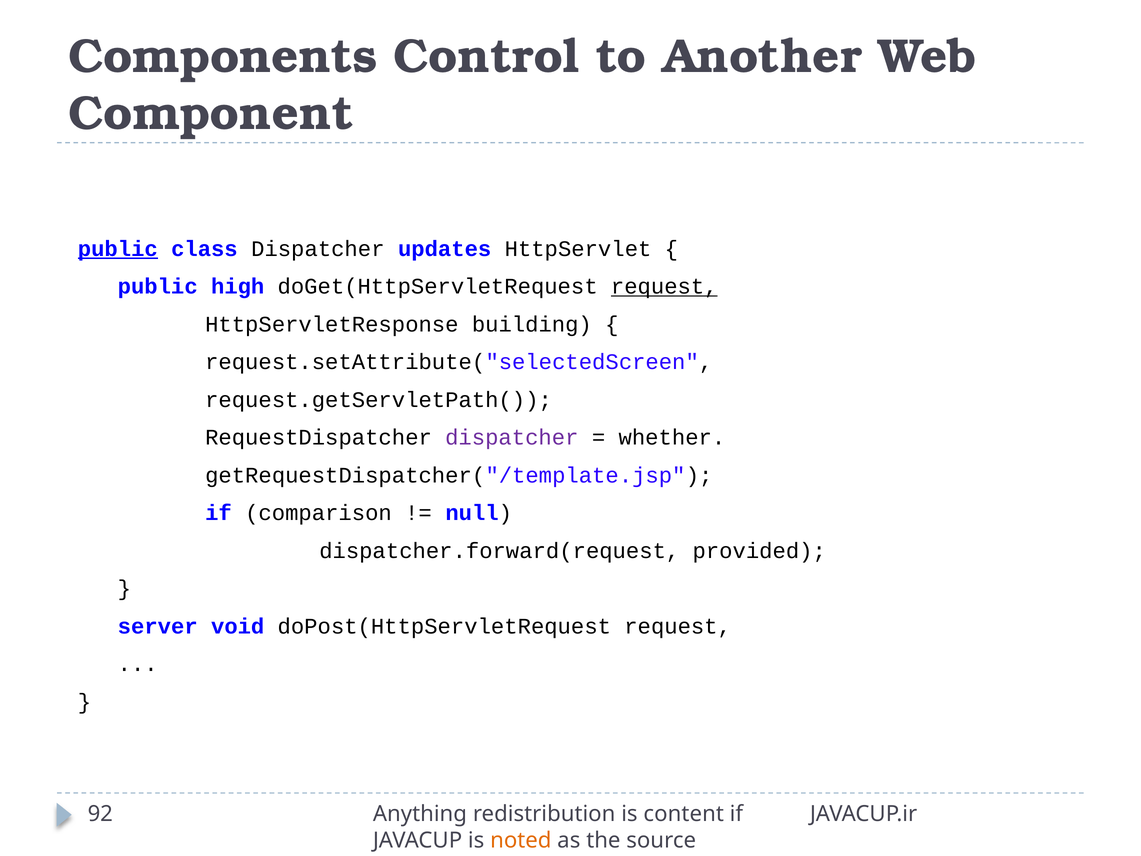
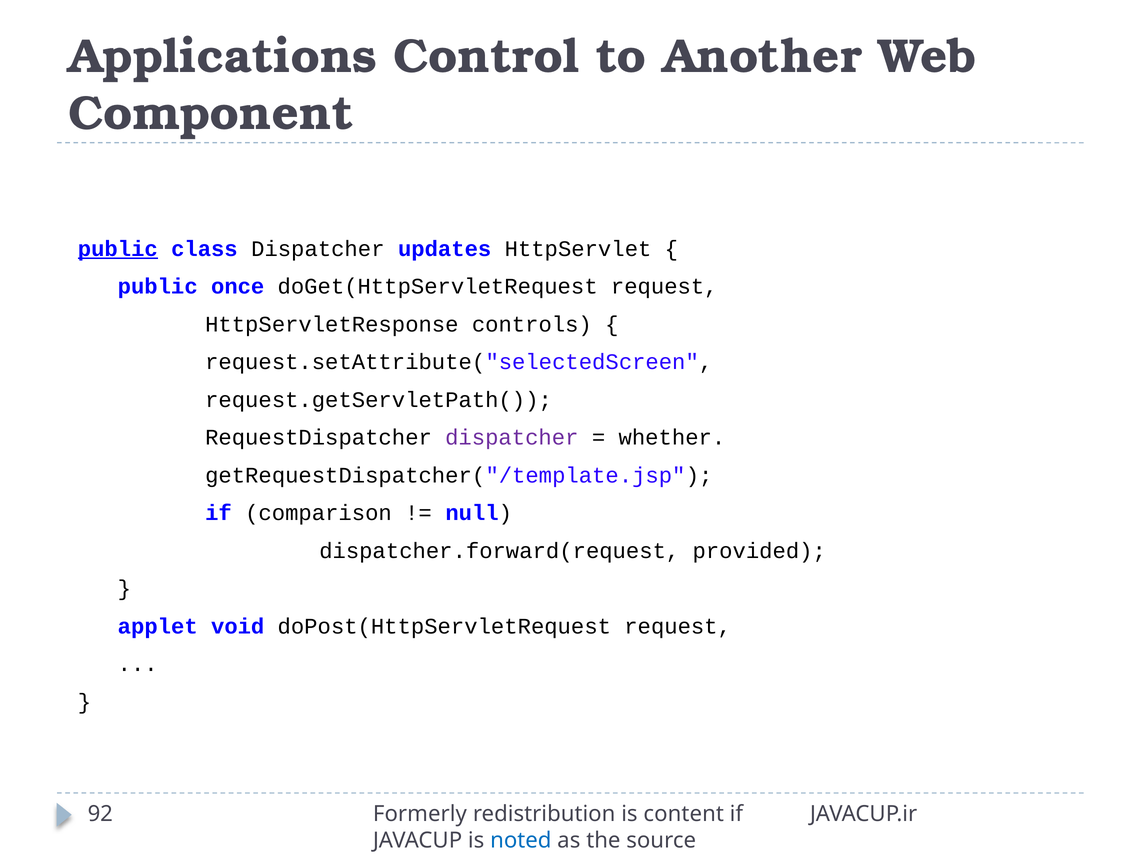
Components: Components -> Applications
high: high -> once
request at (664, 286) underline: present -> none
building: building -> controls
server: server -> applet
Anything: Anything -> Formerly
noted colour: orange -> blue
